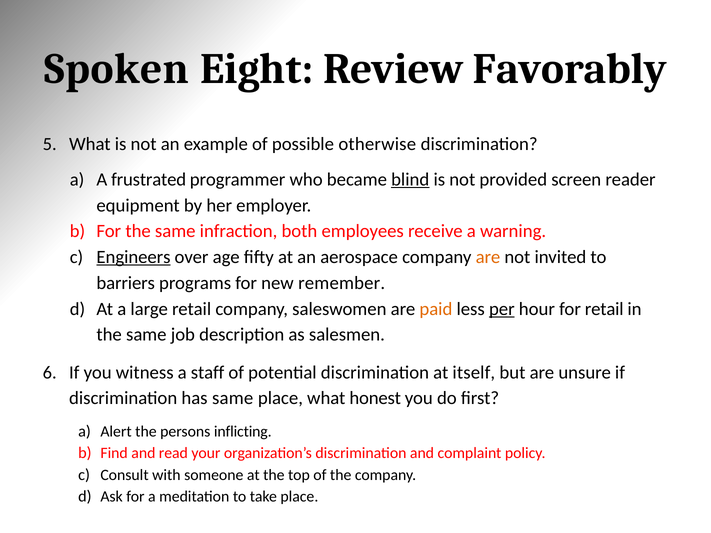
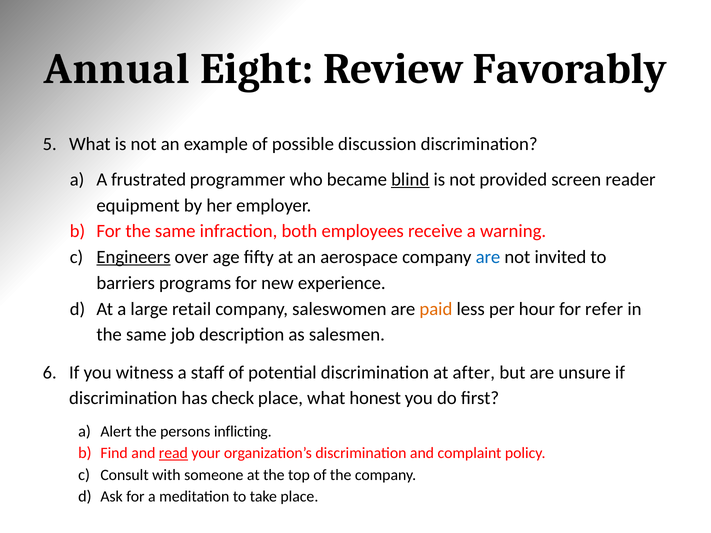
Spoken: Spoken -> Annual
otherwise: otherwise -> discussion
are at (488, 257) colour: orange -> blue
remember: remember -> experience
per underline: present -> none
for retail: retail -> refer
itself: itself -> after
has same: same -> check
read underline: none -> present
